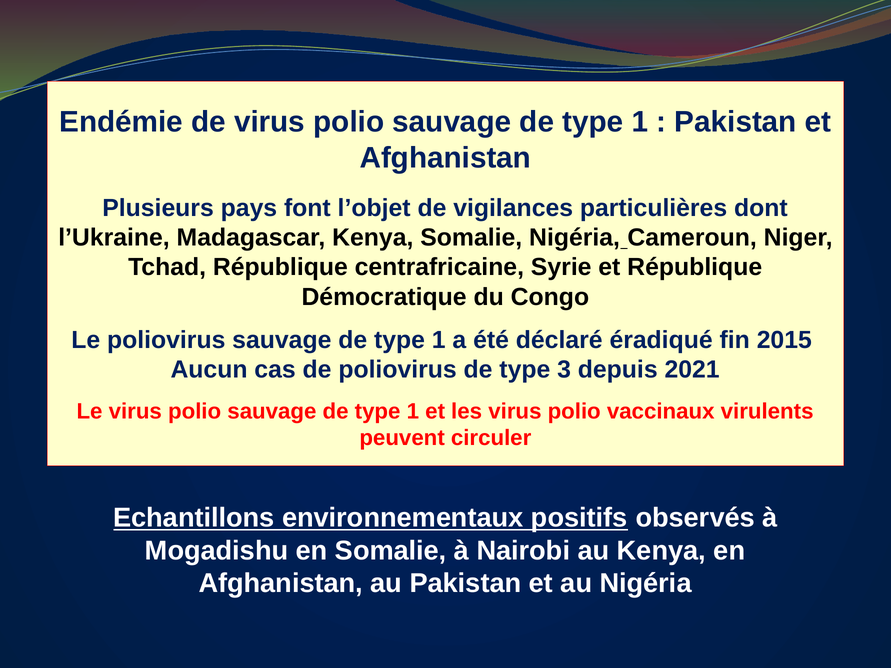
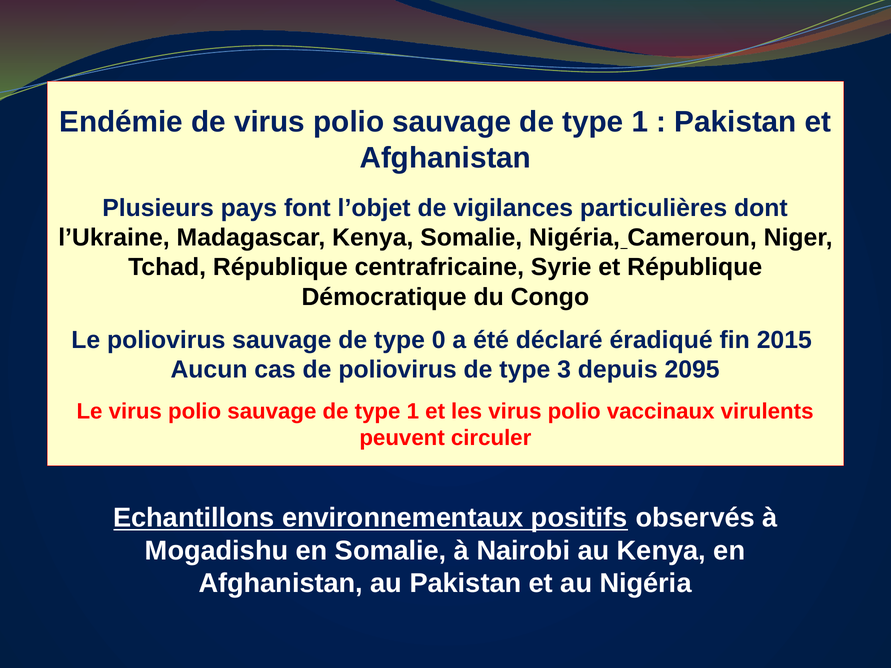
1 at (439, 340): 1 -> 0
2021: 2021 -> 2095
